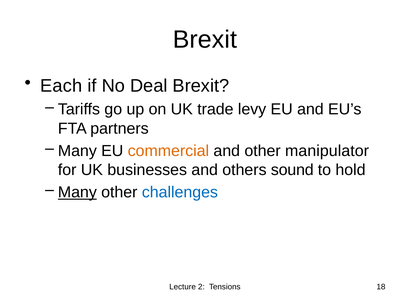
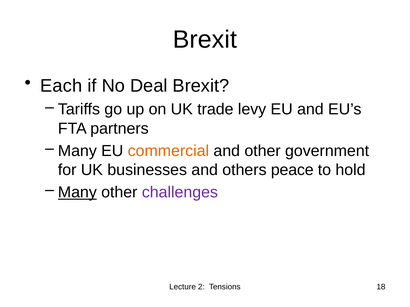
manipulator: manipulator -> government
sound: sound -> peace
challenges colour: blue -> purple
